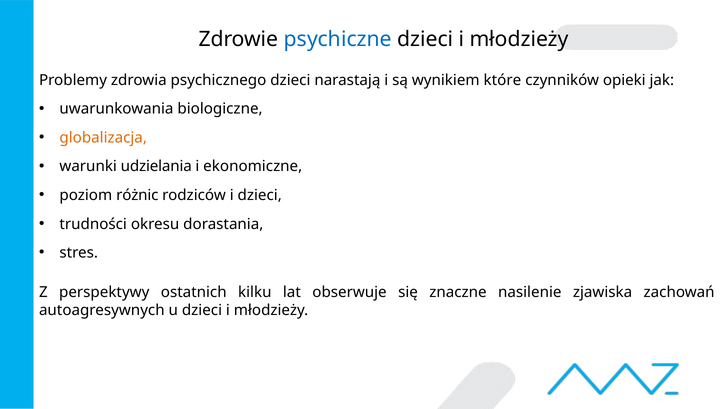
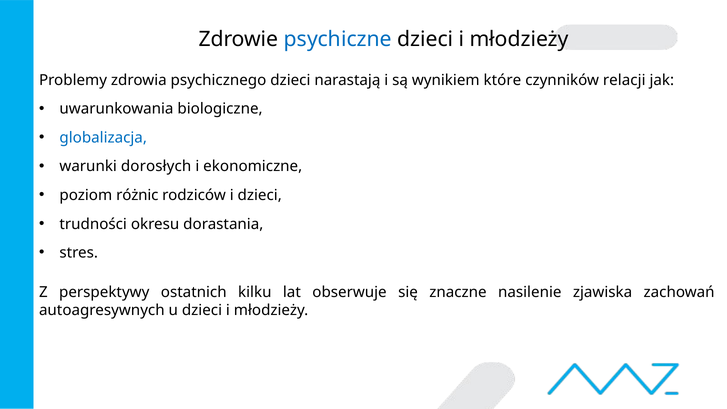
opieki: opieki -> relacji
globalizacja colour: orange -> blue
udzielania: udzielania -> dorosłych
